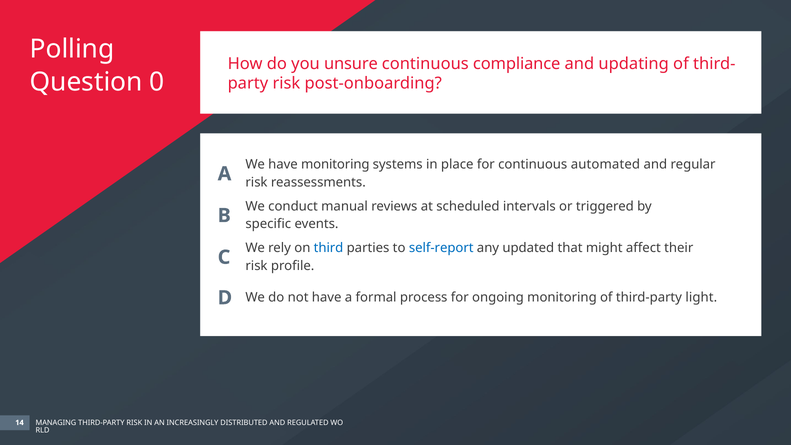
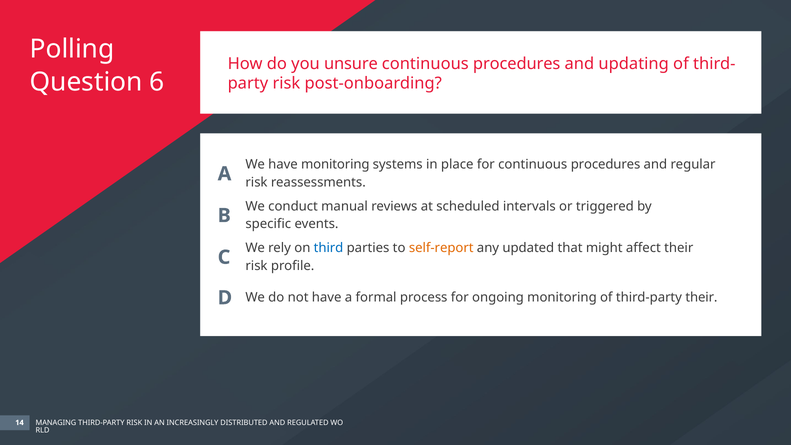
compliance at (517, 64): compliance -> procedures
0: 0 -> 6
for continuous automated: automated -> procedures
self-report colour: blue -> orange
third-party light: light -> their
